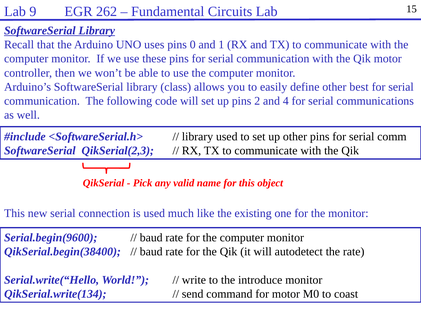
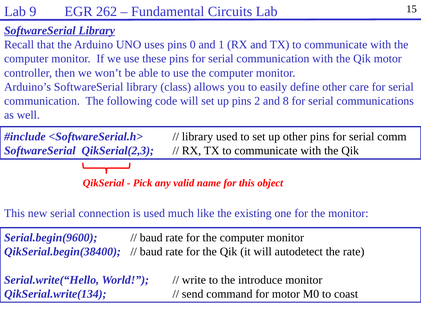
best: best -> care
4: 4 -> 8
